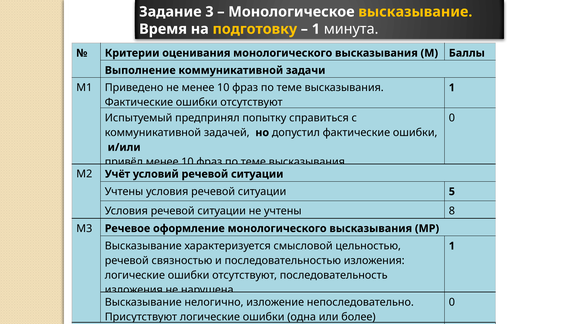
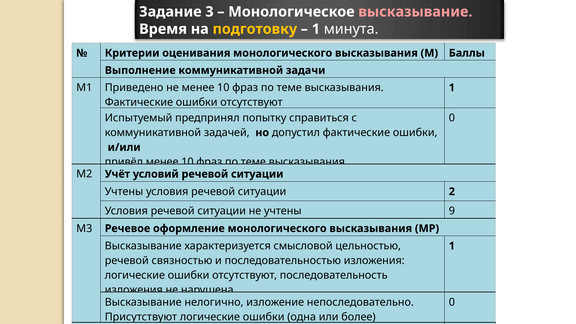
высказывание at (415, 12) colour: yellow -> pink
5: 5 -> 2
8: 8 -> 9
